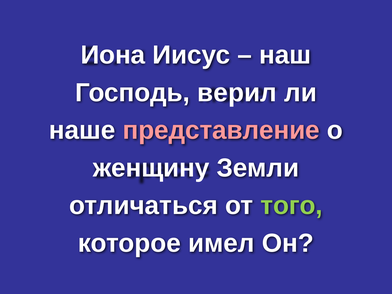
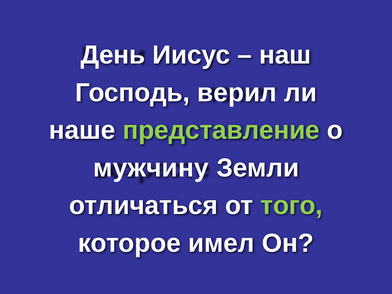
Иона: Иона -> День
представление colour: pink -> light green
женщину: женщину -> мужчину
